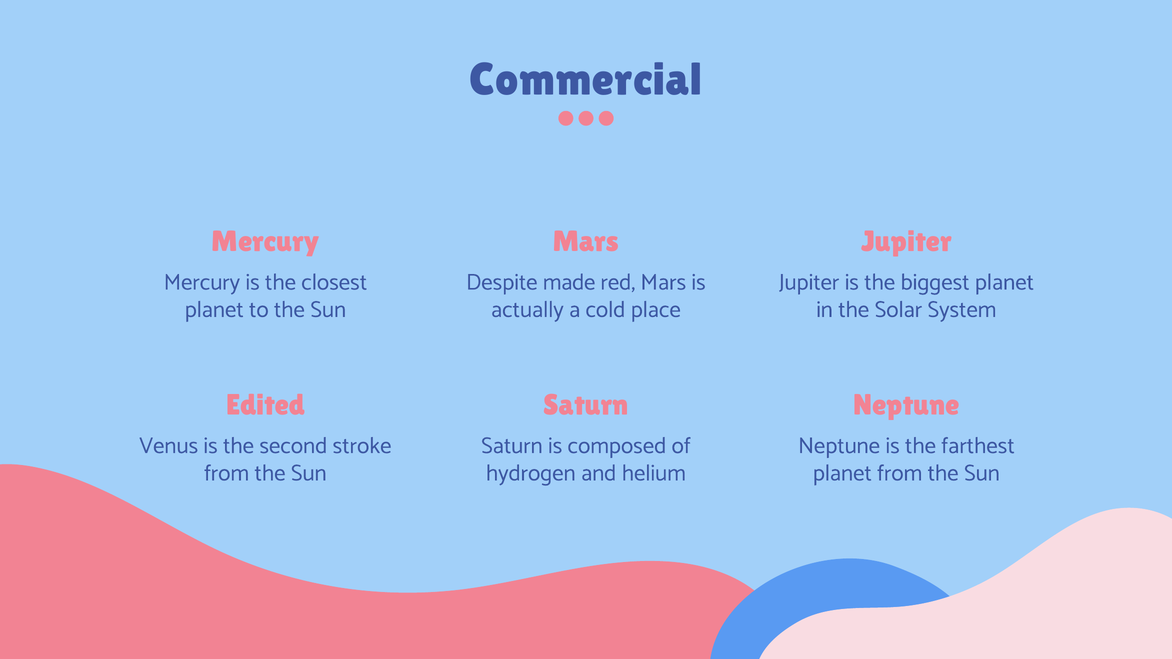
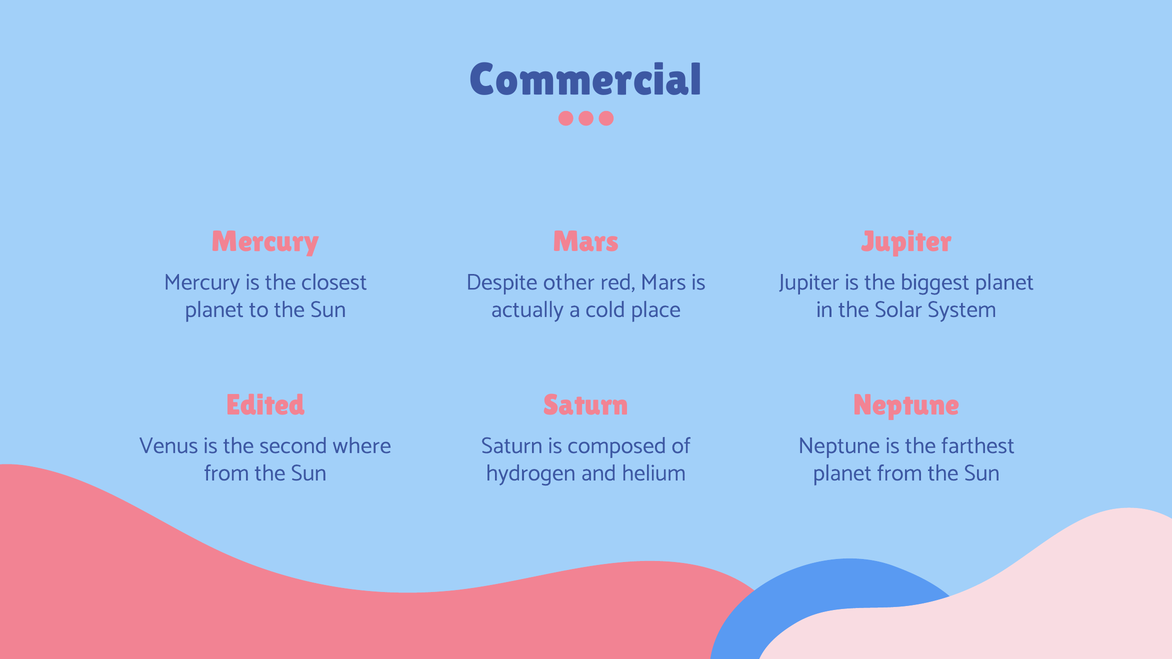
made: made -> other
stroke: stroke -> where
